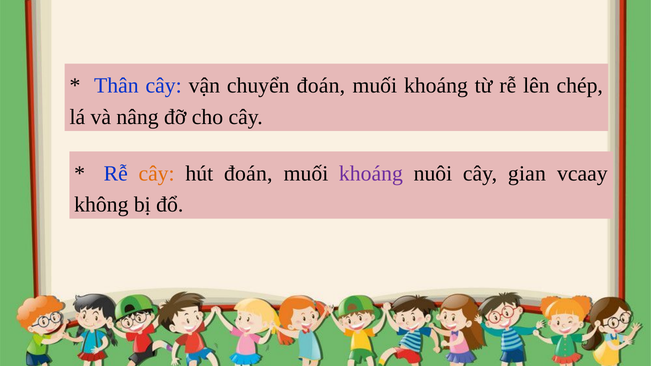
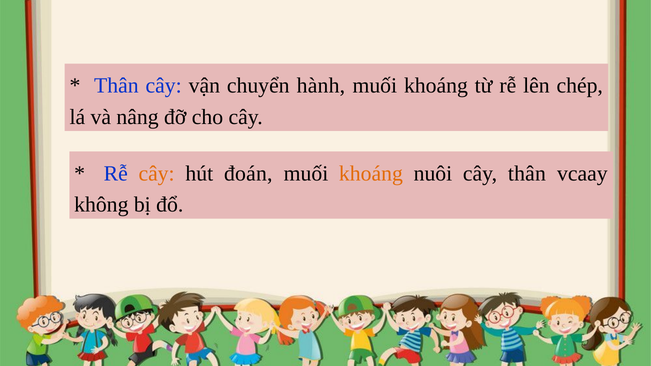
chuyển đoán: đoán -> hành
khoáng at (371, 174) colour: purple -> orange
cây gian: gian -> thân
